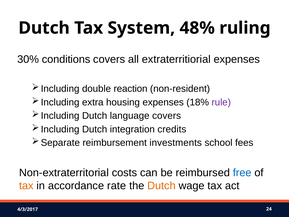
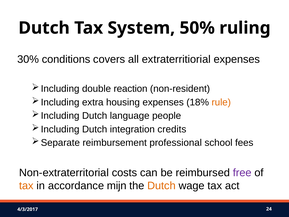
48%: 48% -> 50%
rule colour: purple -> orange
language covers: covers -> people
investments: investments -> professional
free colour: blue -> purple
rate: rate -> mijn
